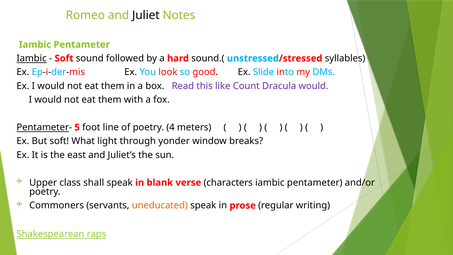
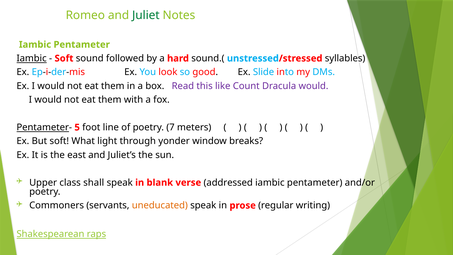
Juliet colour: black -> green
4: 4 -> 7
characters: characters -> addressed
